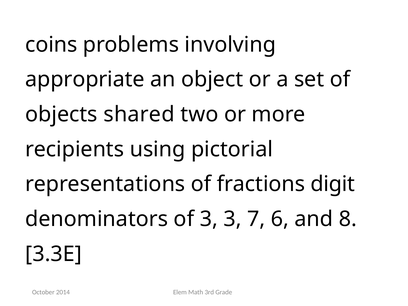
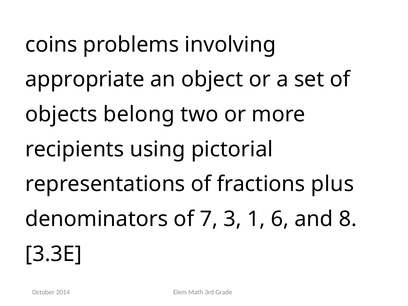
shared: shared -> belong
digit: digit -> plus
of 3: 3 -> 7
7: 7 -> 1
